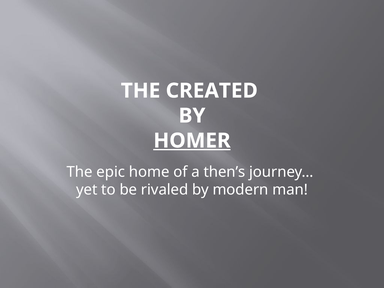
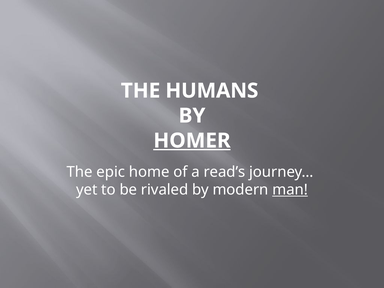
CREATED: CREATED -> HUMANS
then’s: then’s -> read’s
man underline: none -> present
